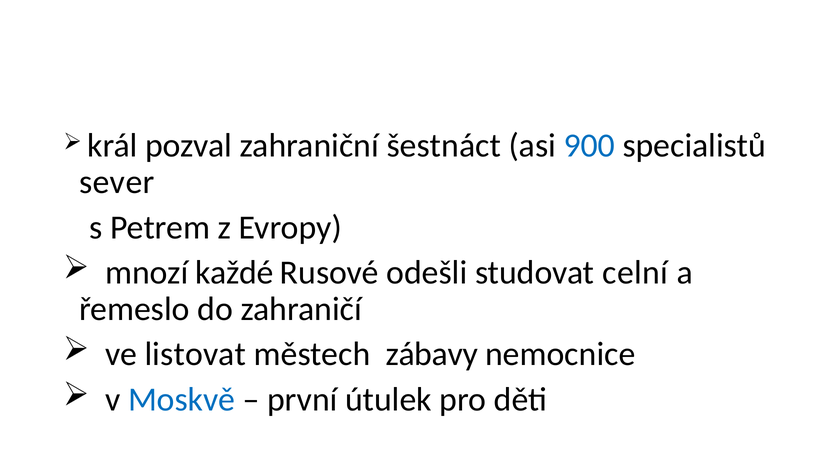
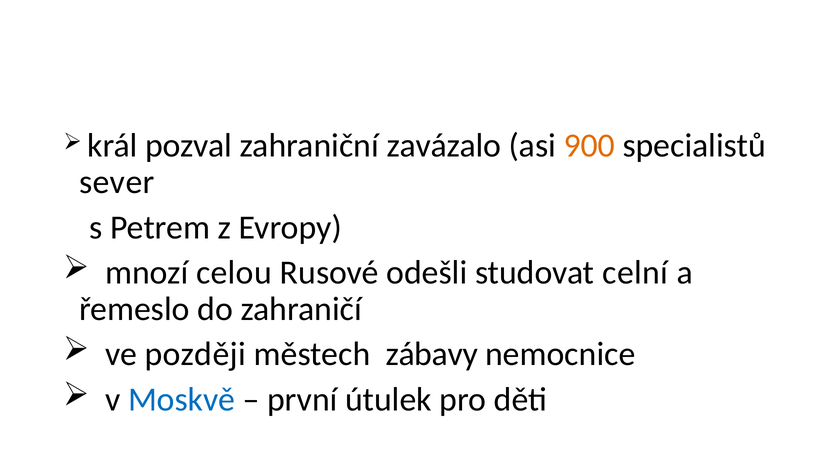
šestnáct: šestnáct -> zavázalo
900 colour: blue -> orange
každé: každé -> celou
listovat: listovat -> později
